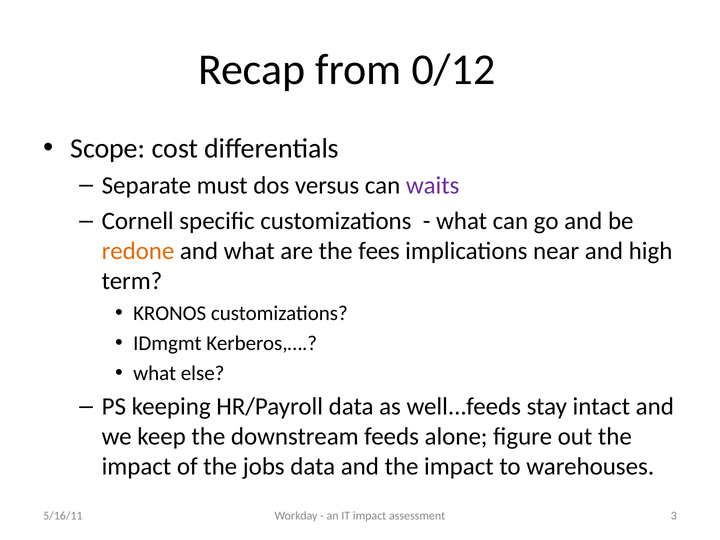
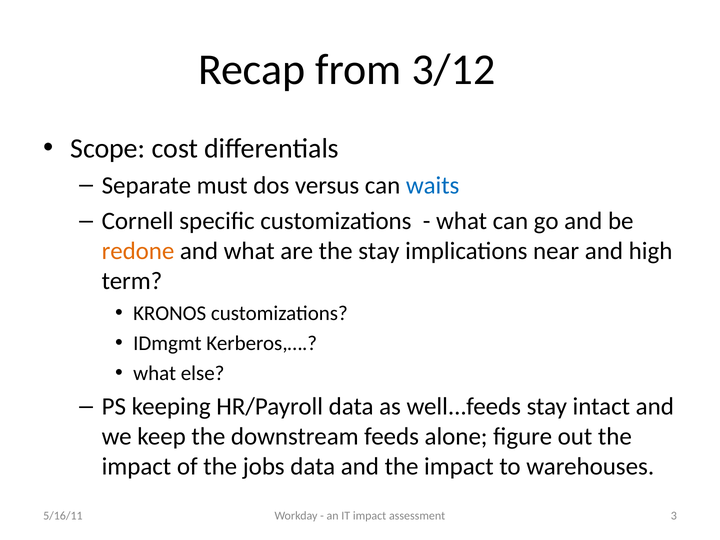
0/12: 0/12 -> 3/12
waits colour: purple -> blue
the fees: fees -> stay
